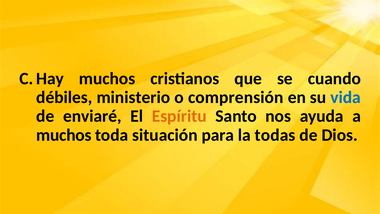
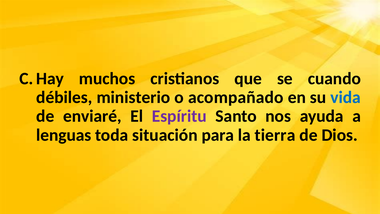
comprensión: comprensión -> acompañado
Espíritu colour: orange -> purple
muchos at (64, 135): muchos -> lenguas
todas: todas -> tierra
